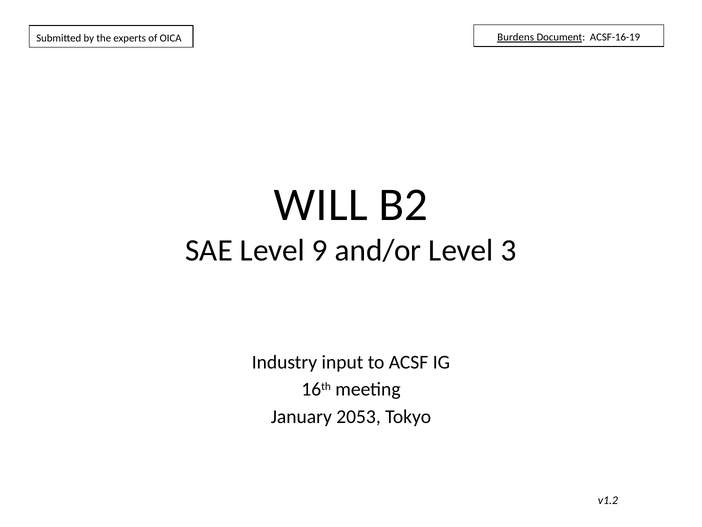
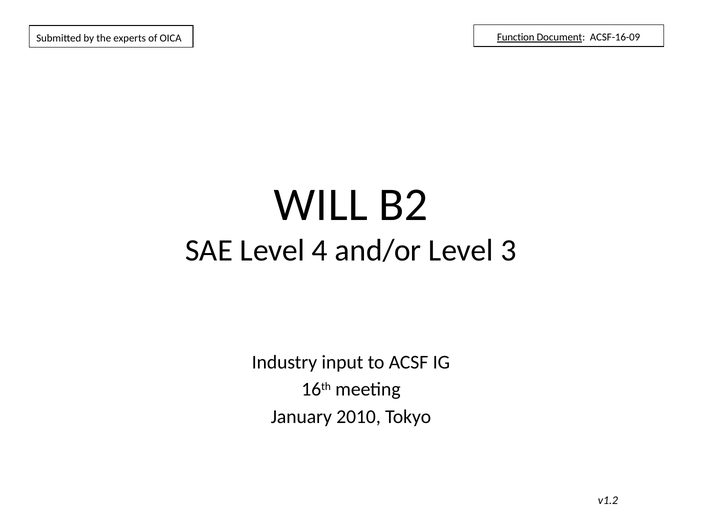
Burdens: Burdens -> Function
ACSF-16-19: ACSF-16-19 -> ACSF-16-09
9: 9 -> 4
2053: 2053 -> 2010
